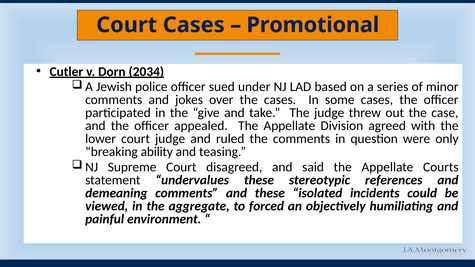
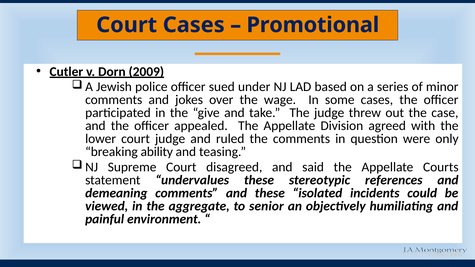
2034: 2034 -> 2009
the cases: cases -> wage
forced: forced -> senior
